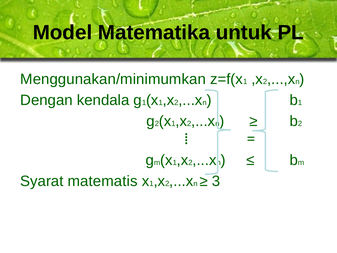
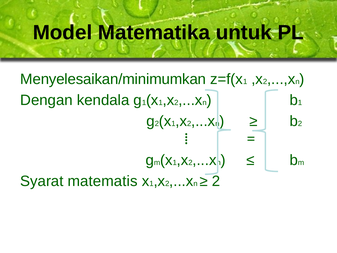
Menggunakan/minimumkan: Menggunakan/minimumkan -> Menyelesaikan/minimumkan
3 at (216, 181): 3 -> 2
